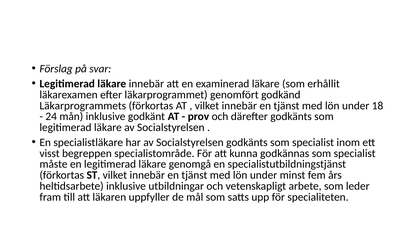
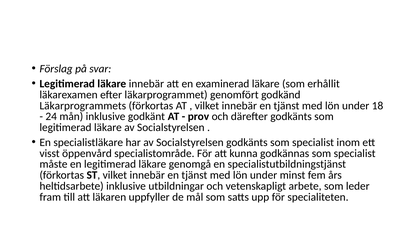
begreppen: begreppen -> öppenvård
